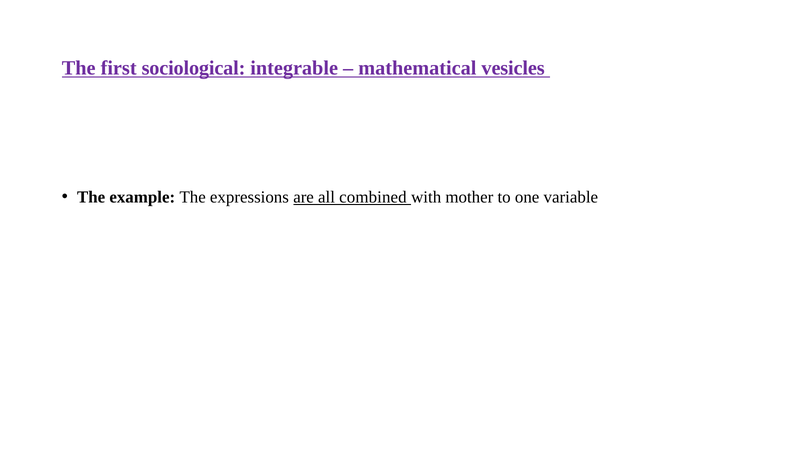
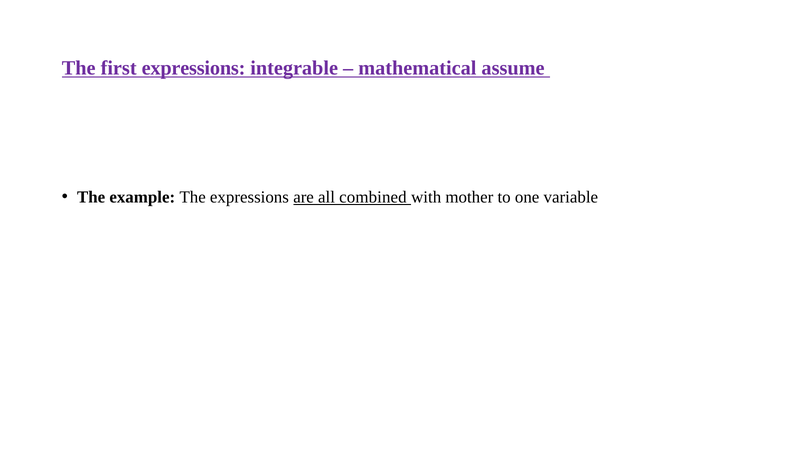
first sociological: sociological -> expressions
vesicles: vesicles -> assume
